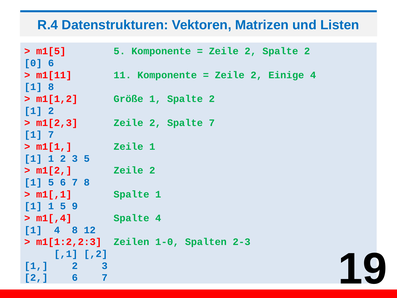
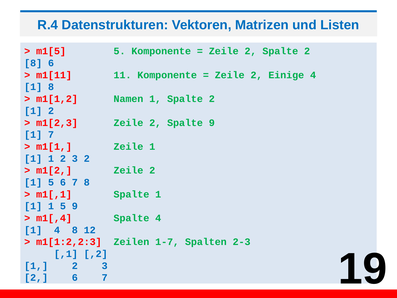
0 at (33, 63): 0 -> 8
Größe: Größe -> Namen
Spalte 7: 7 -> 9
5 at (87, 158): 5 -> 2
1-0: 1-0 -> 1-7
